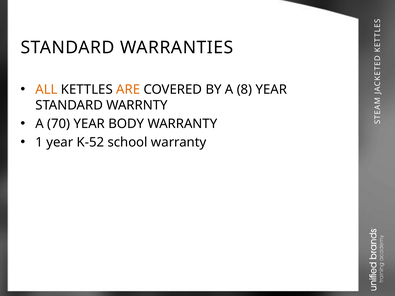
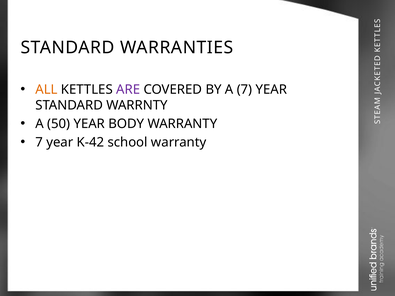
ARE colour: orange -> purple
A 8: 8 -> 7
70: 70 -> 50
1 at (39, 142): 1 -> 7
K-52: K-52 -> K-42
